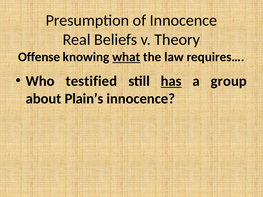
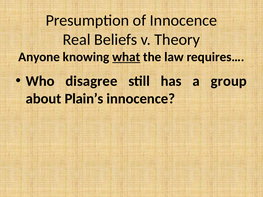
Offense: Offense -> Anyone
testified: testified -> disagree
has underline: present -> none
